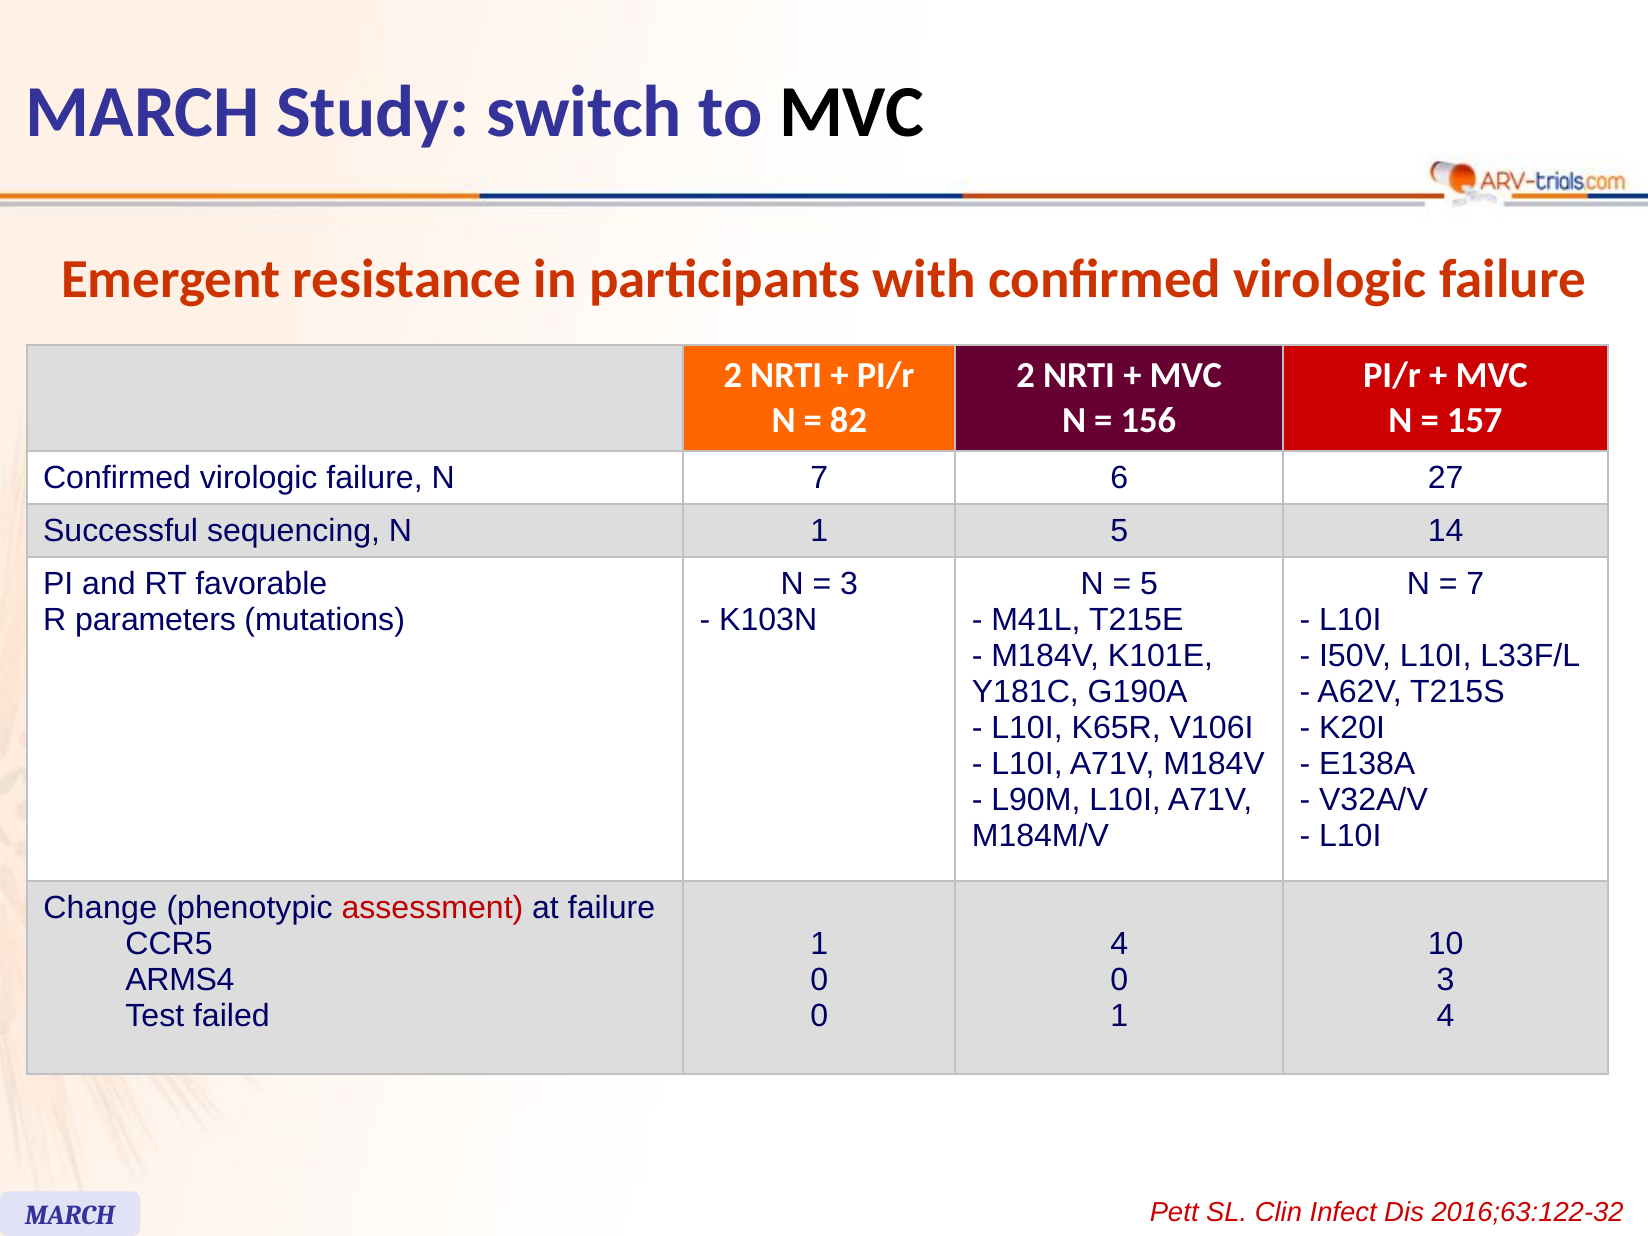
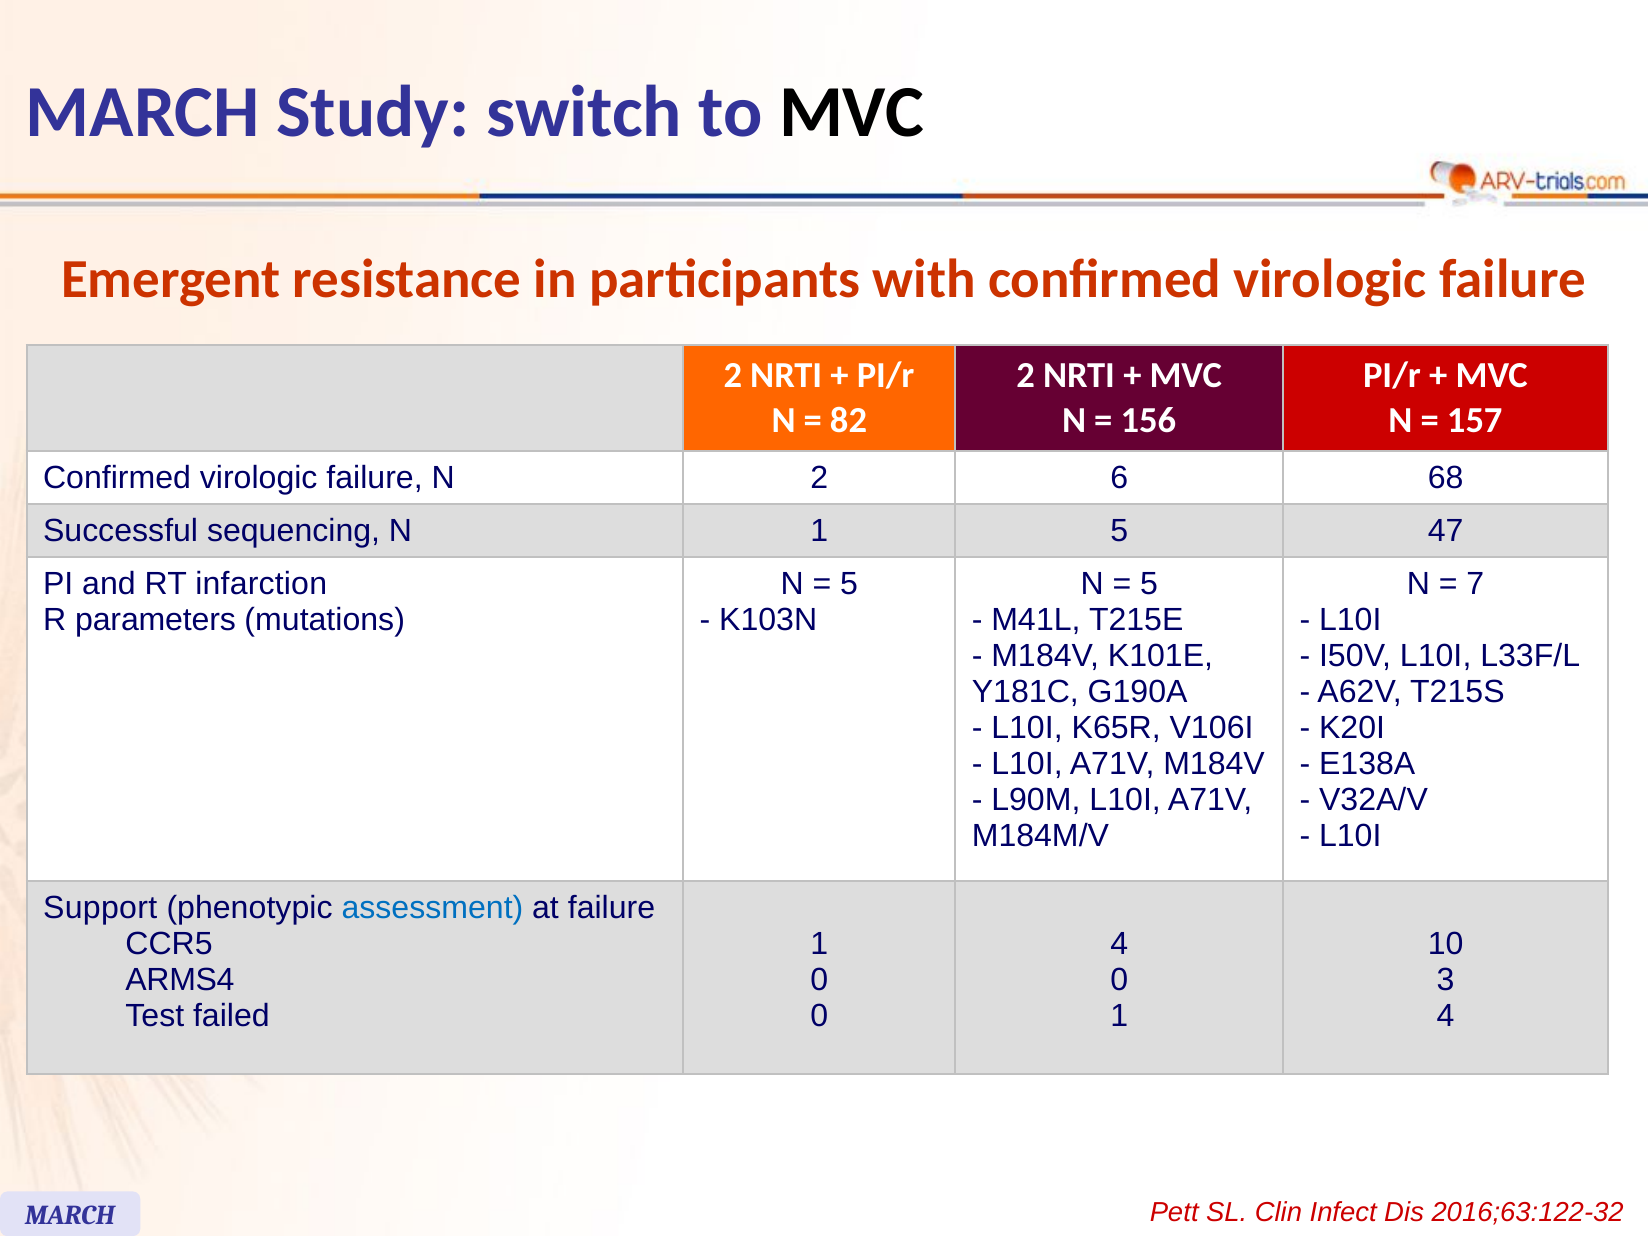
N 7: 7 -> 2
27: 27 -> 68
14: 14 -> 47
favorable: favorable -> infarction
3 at (849, 583): 3 -> 5
Change: Change -> Support
assessment colour: red -> blue
